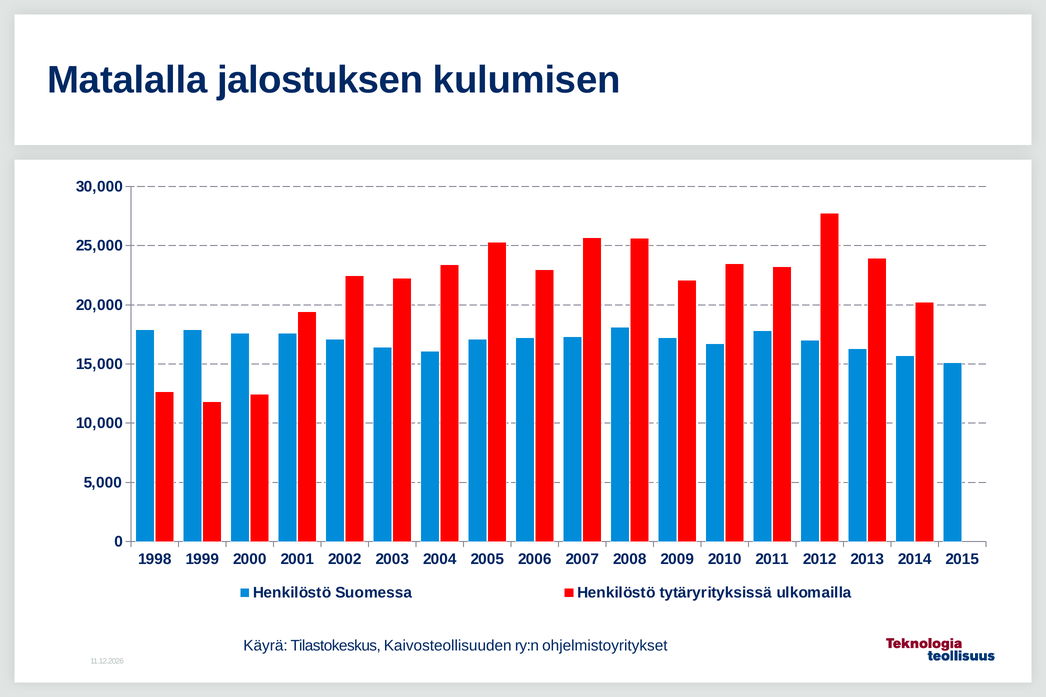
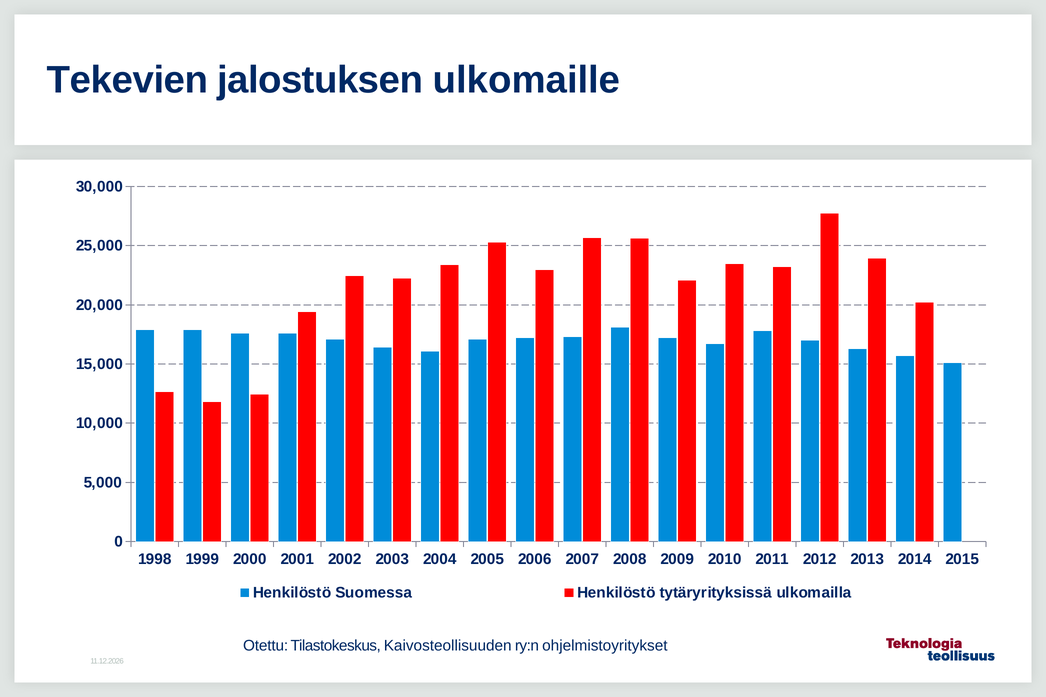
Matalalla: Matalalla -> Tekevien
kulumisen: kulumisen -> ulkomaille
Käyrä: Käyrä -> Otettu
